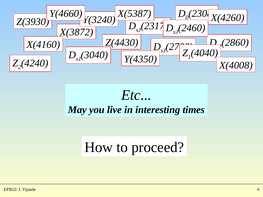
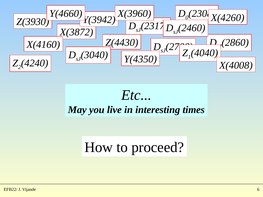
X(5387: X(5387 -> X(3960
Y(3240: Y(3240 -> Y(3942
